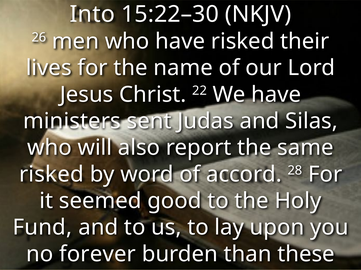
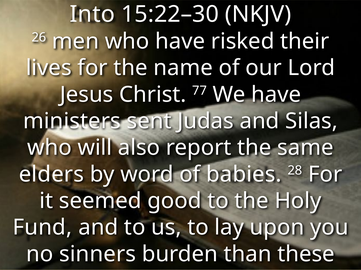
22: 22 -> 77
risked at (51, 175): risked -> elders
accord: accord -> babies
forever: forever -> sinners
